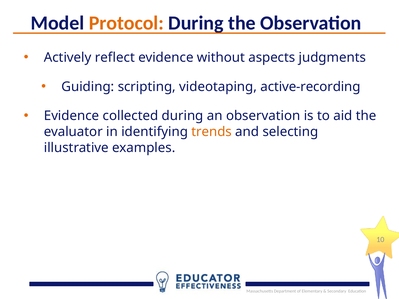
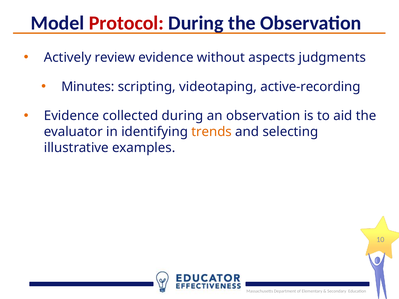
Protocol colour: orange -> red
reflect: reflect -> review
Guiding: Guiding -> Minutes
